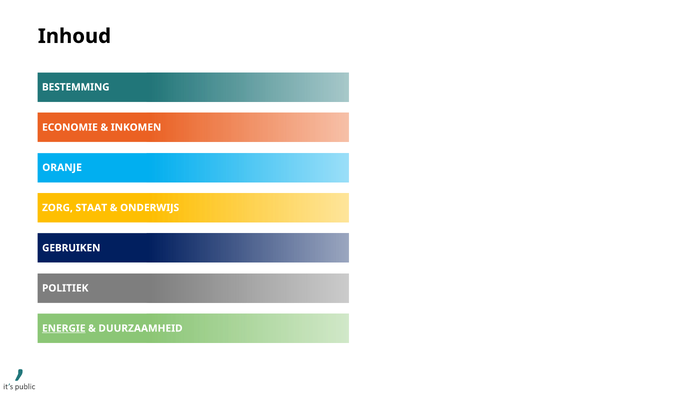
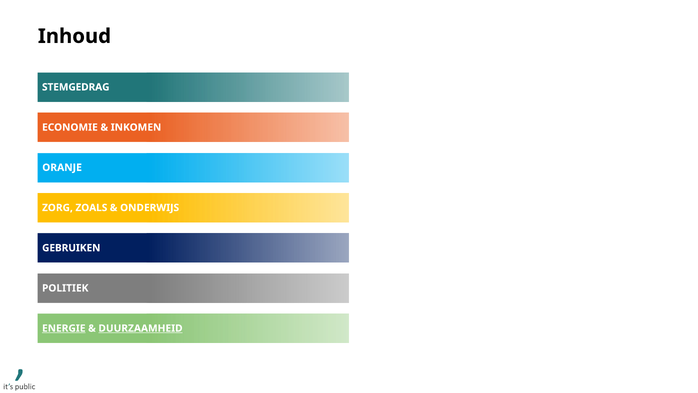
BESTEMMING: BESTEMMING -> STEMGEDRAG
STAAT: STAAT -> ZOALS
DUURZAAMHEID underline: none -> present
